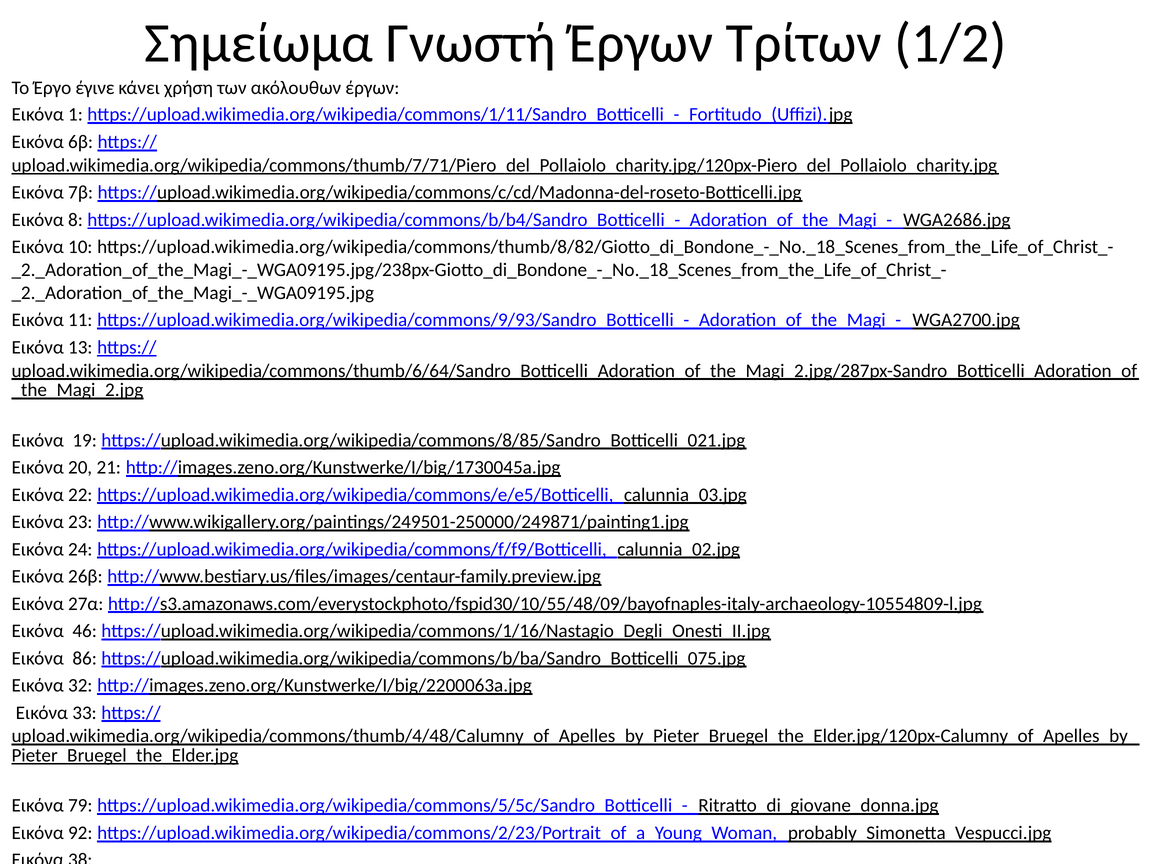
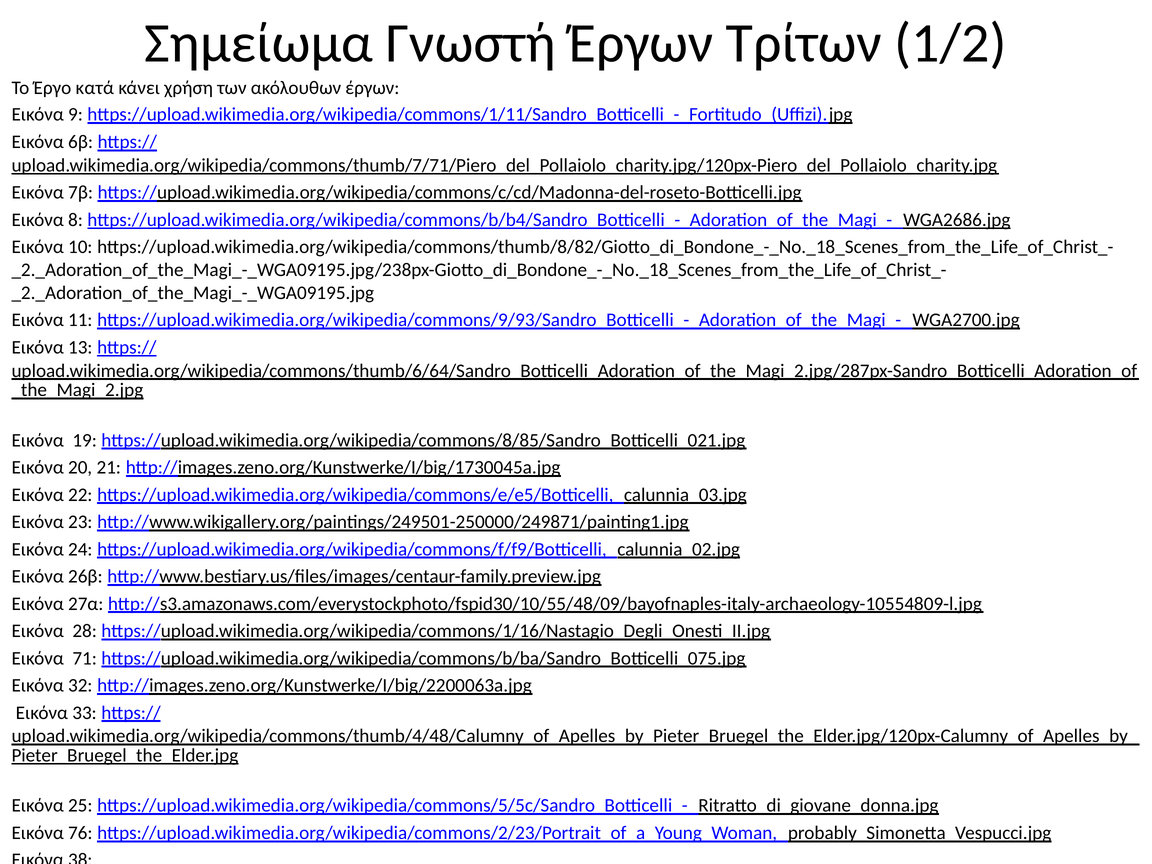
έγινε: έγινε -> κατά
1: 1 -> 9
46: 46 -> 28
86: 86 -> 71
79: 79 -> 25
92: 92 -> 76
